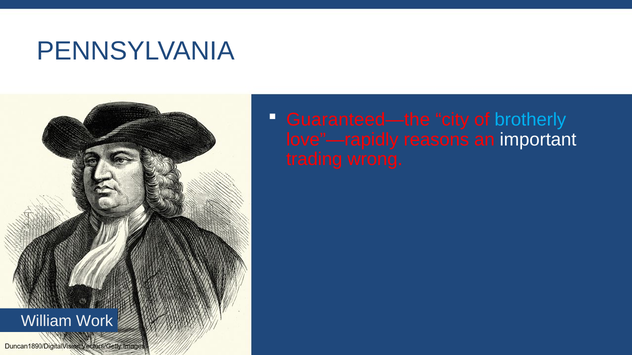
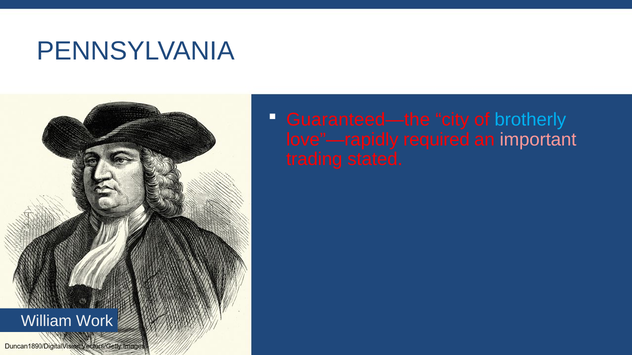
reasons: reasons -> required
important colour: white -> pink
wrong: wrong -> stated
